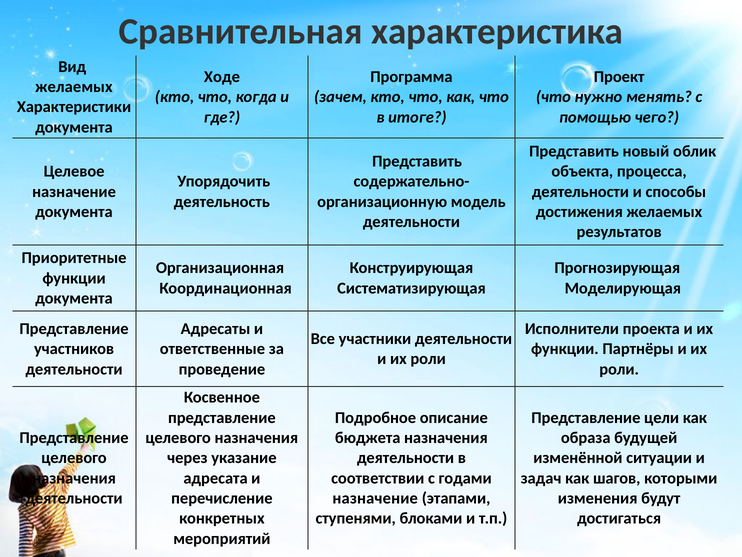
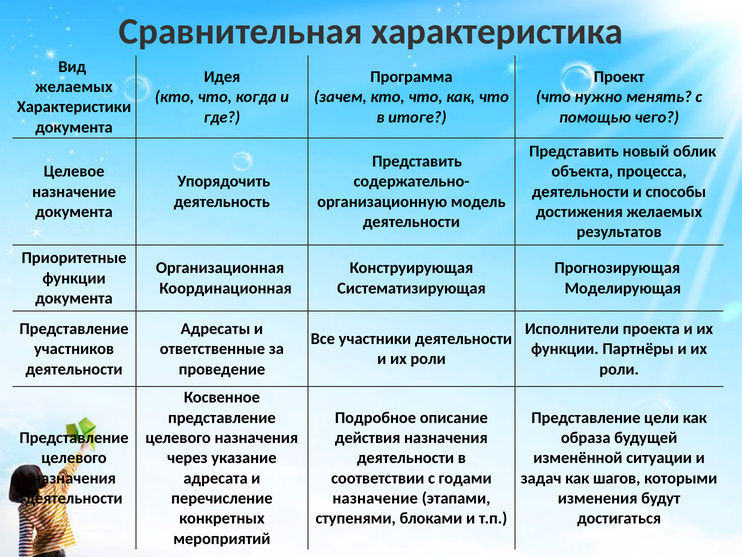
Ходе: Ходе -> Идея
бюджета: бюджета -> действия
